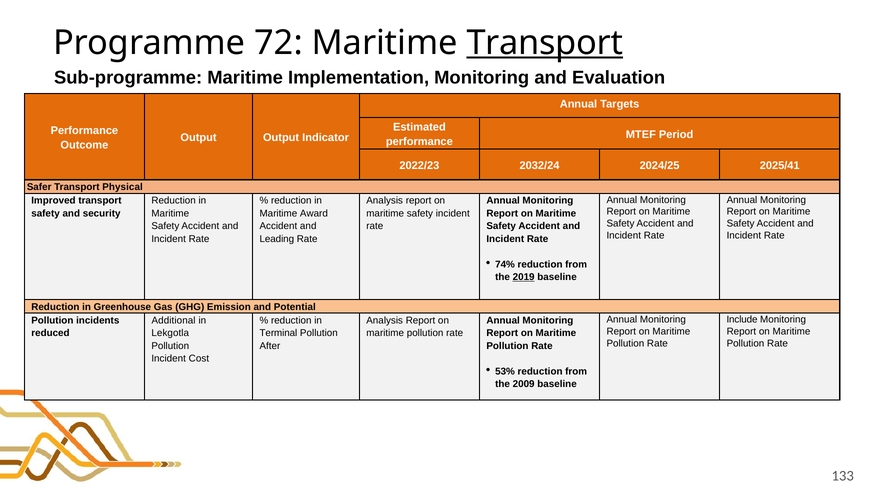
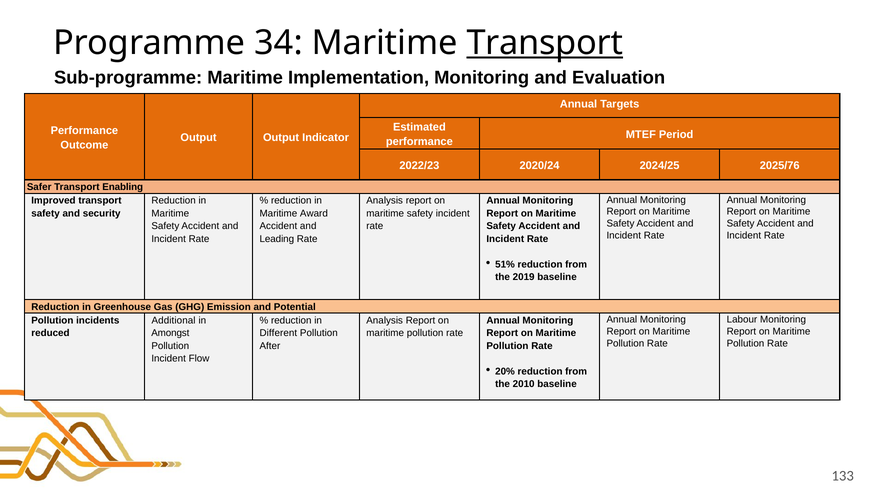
72: 72 -> 34
2032/24: 2032/24 -> 2020/24
2025/41: 2025/41 -> 2025/76
Physical: Physical -> Enabling
74%: 74% -> 51%
2019 underline: present -> none
Include: Include -> Labour
Lekgotla: Lekgotla -> Amongst
Terminal: Terminal -> Different
Cost: Cost -> Flow
53%: 53% -> 20%
2009: 2009 -> 2010
